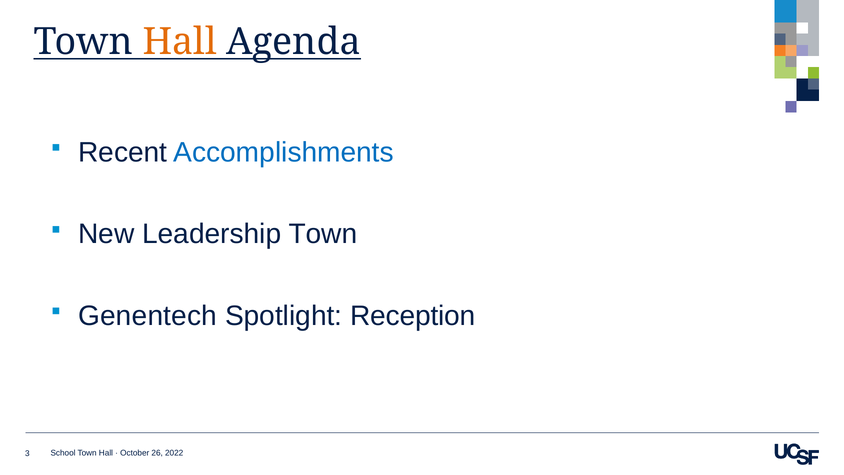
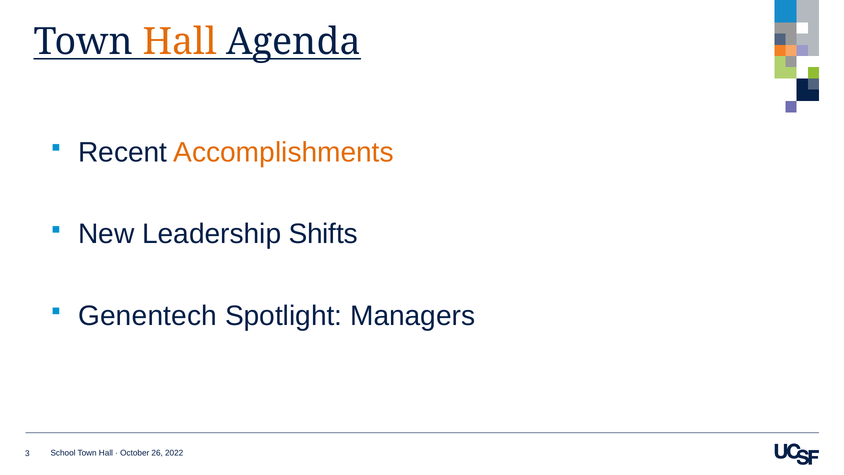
Accomplishments colour: blue -> orange
Leadership Town: Town -> Shifts
Reception: Reception -> Managers
